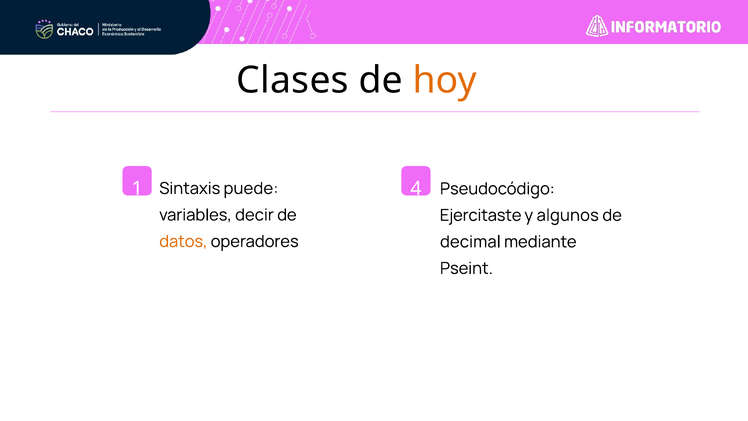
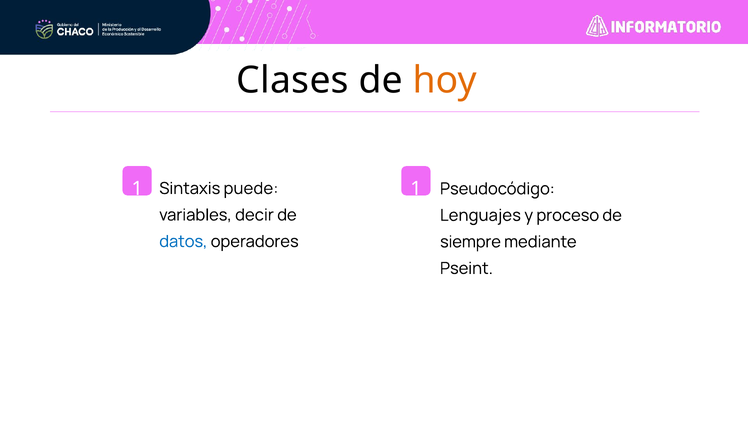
1 4: 4 -> 1
Ejercitaste: Ejercitaste -> Lenguajes
algunos: algunos -> proceso
datos colour: orange -> blue
decimal: decimal -> siempre
